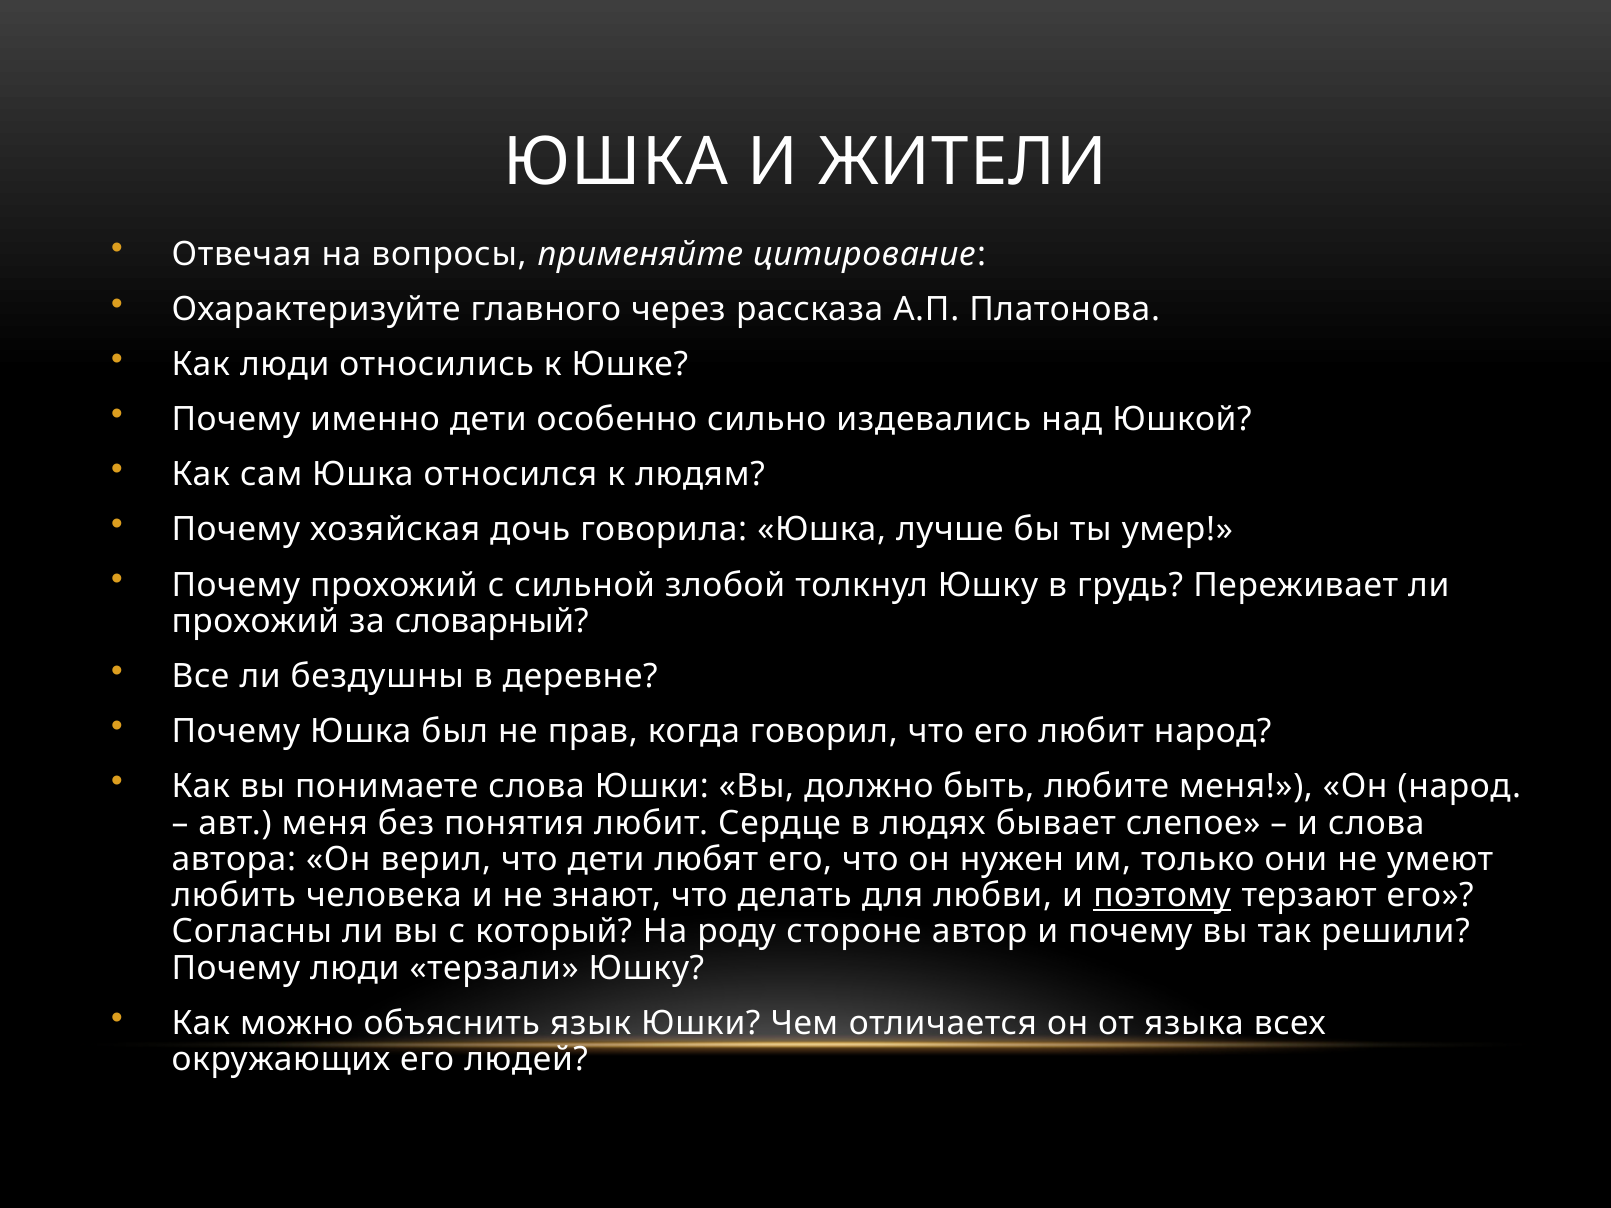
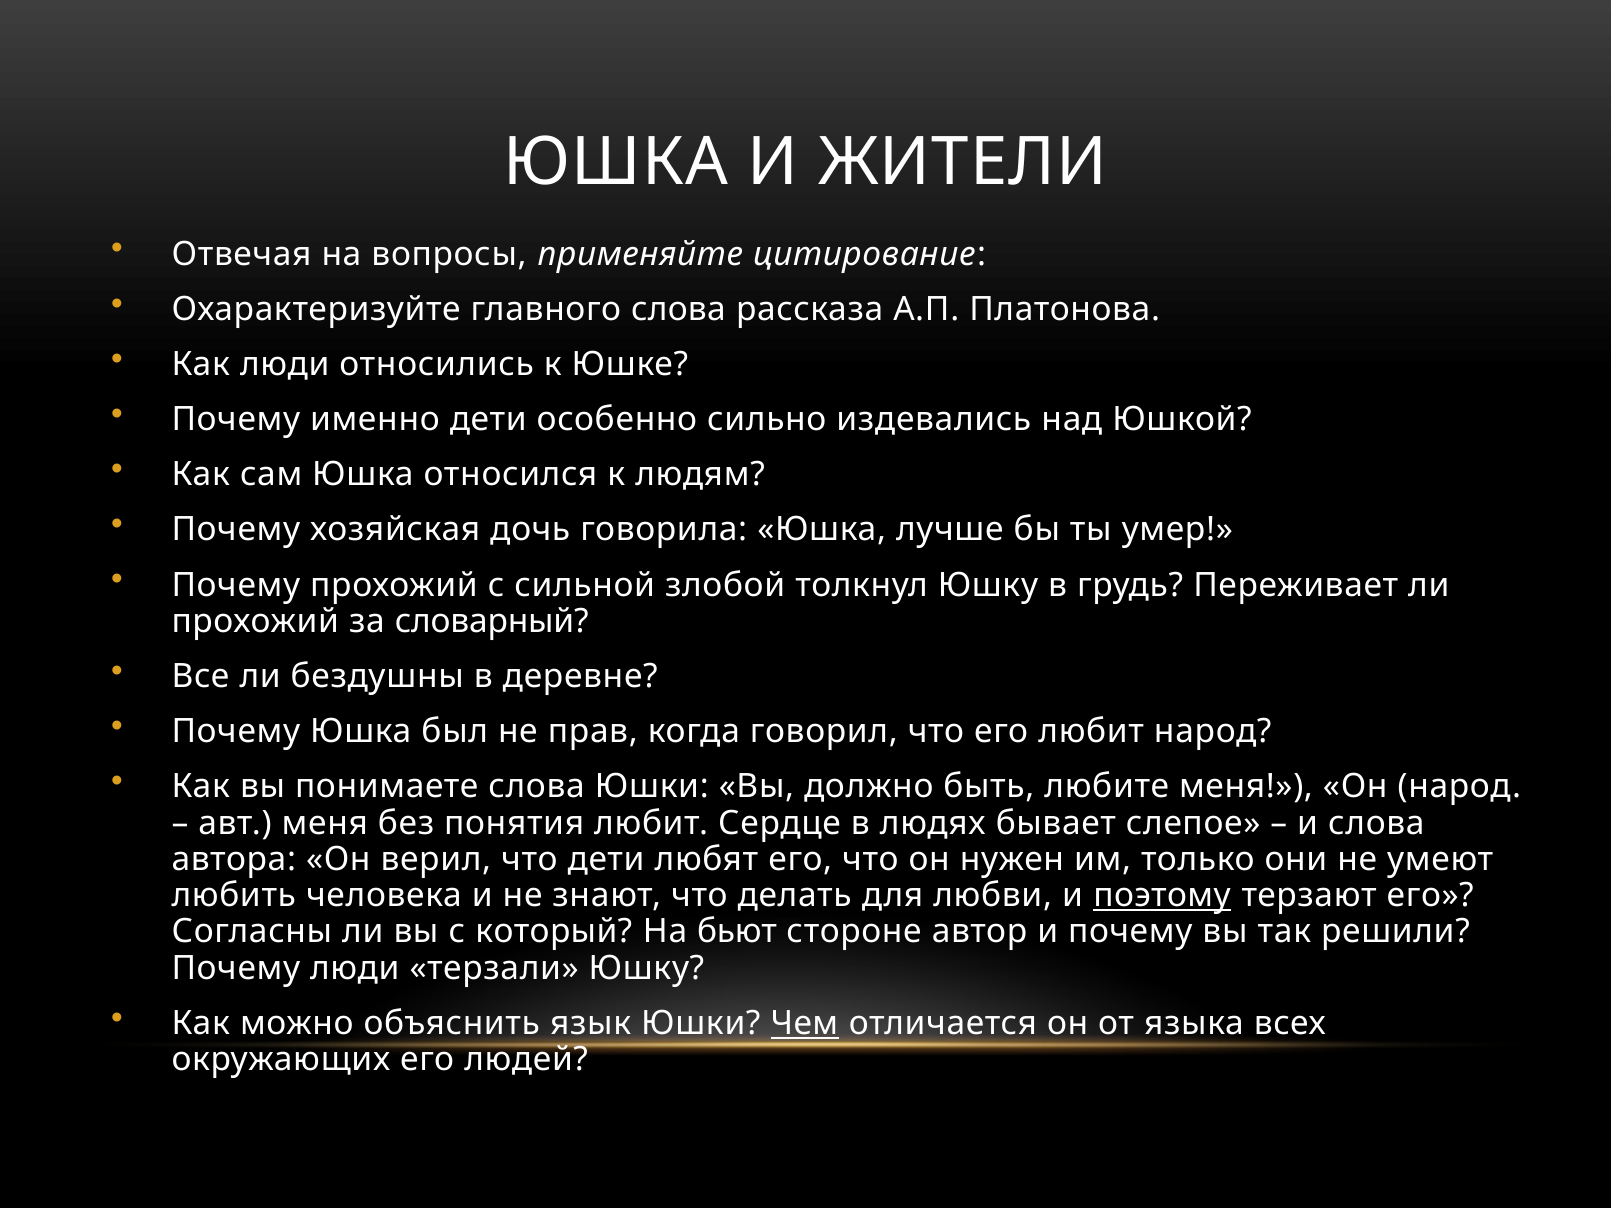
главного через: через -> слова
роду: роду -> бьют
Чем underline: none -> present
